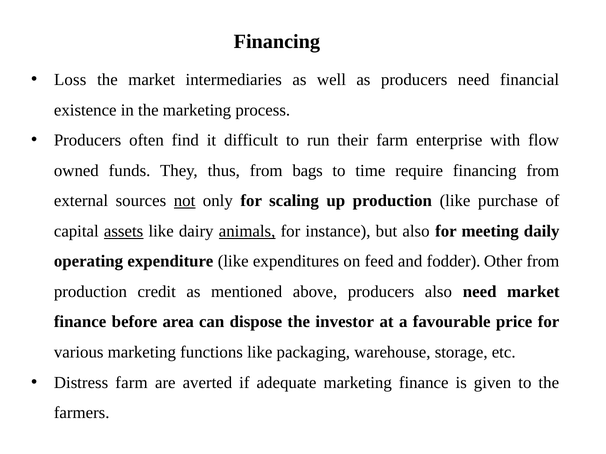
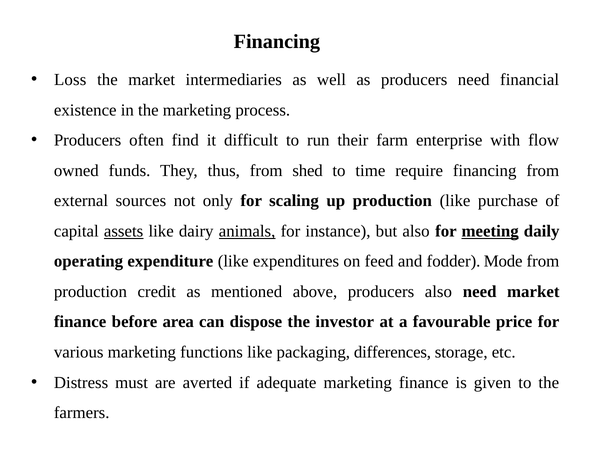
bags: bags -> shed
not underline: present -> none
meeting underline: none -> present
Other: Other -> Mode
warehouse: warehouse -> differences
Distress farm: farm -> must
